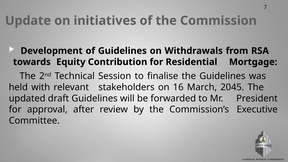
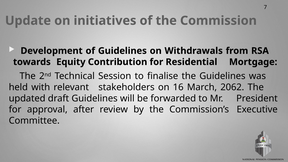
2045: 2045 -> 2062
